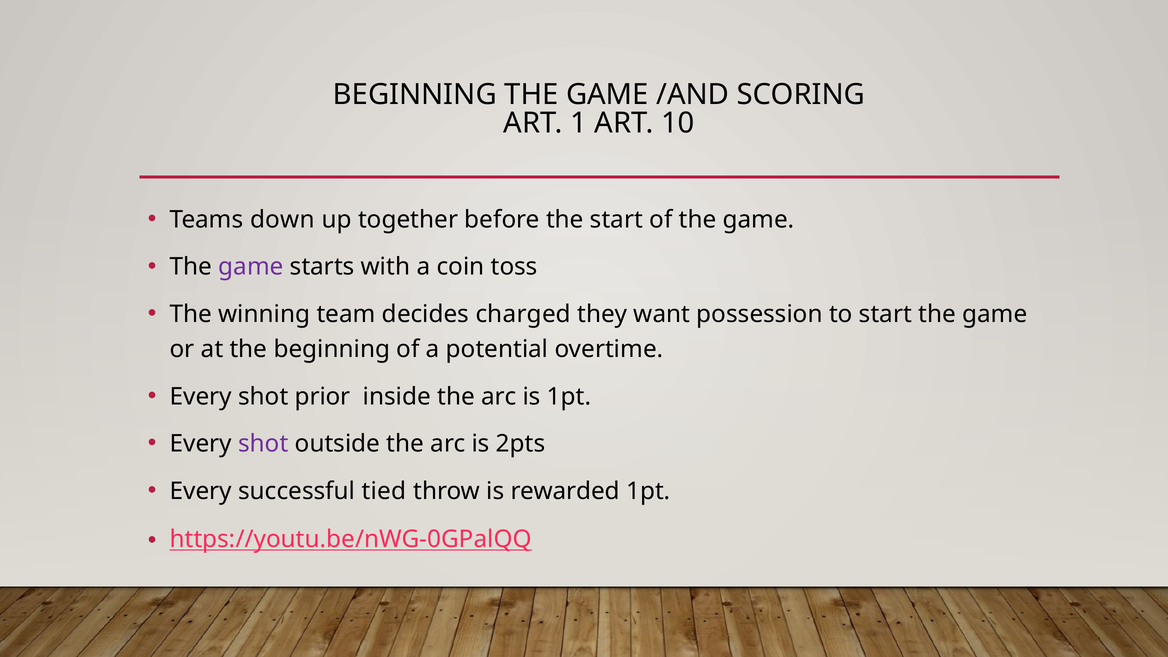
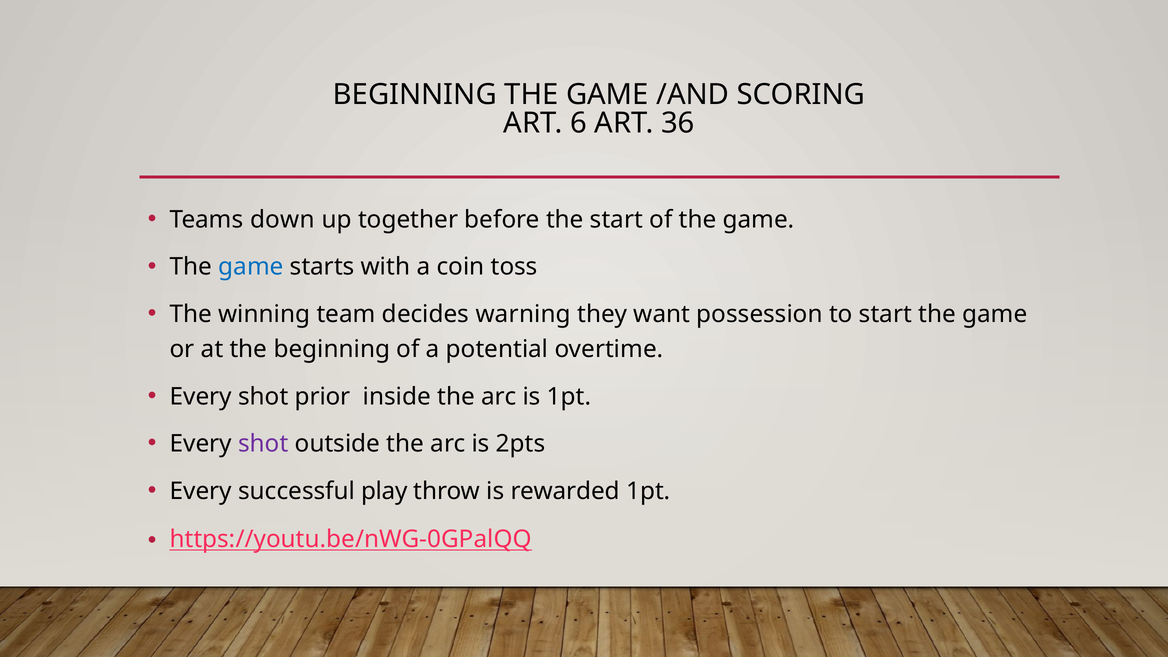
1: 1 -> 6
10: 10 -> 36
game at (251, 267) colour: purple -> blue
charged: charged -> warning
tied: tied -> play
